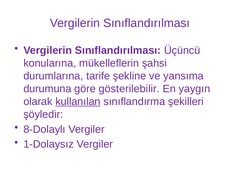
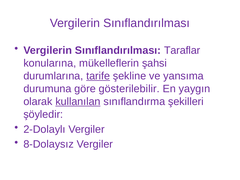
Üçüncü: Üçüncü -> Taraflar
tarife underline: none -> present
8-Dolaylı: 8-Dolaylı -> 2-Dolaylı
1-Dolaysız: 1-Dolaysız -> 8-Dolaysız
